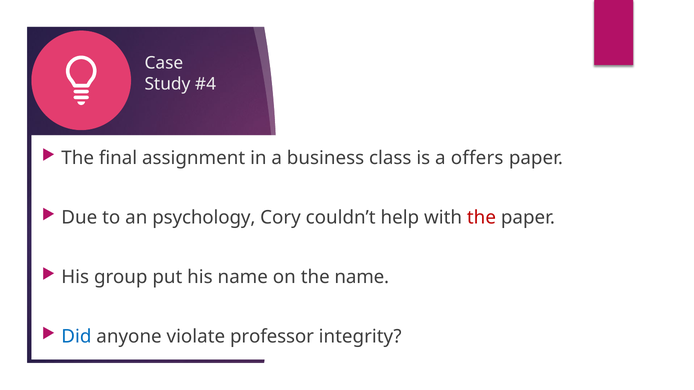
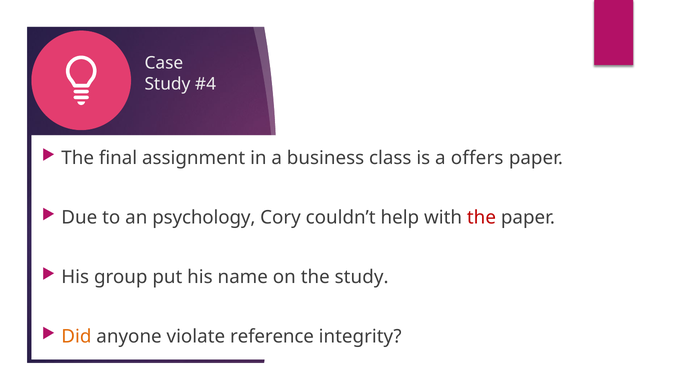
the name: name -> study
Did colour: blue -> orange
professor: professor -> reference
